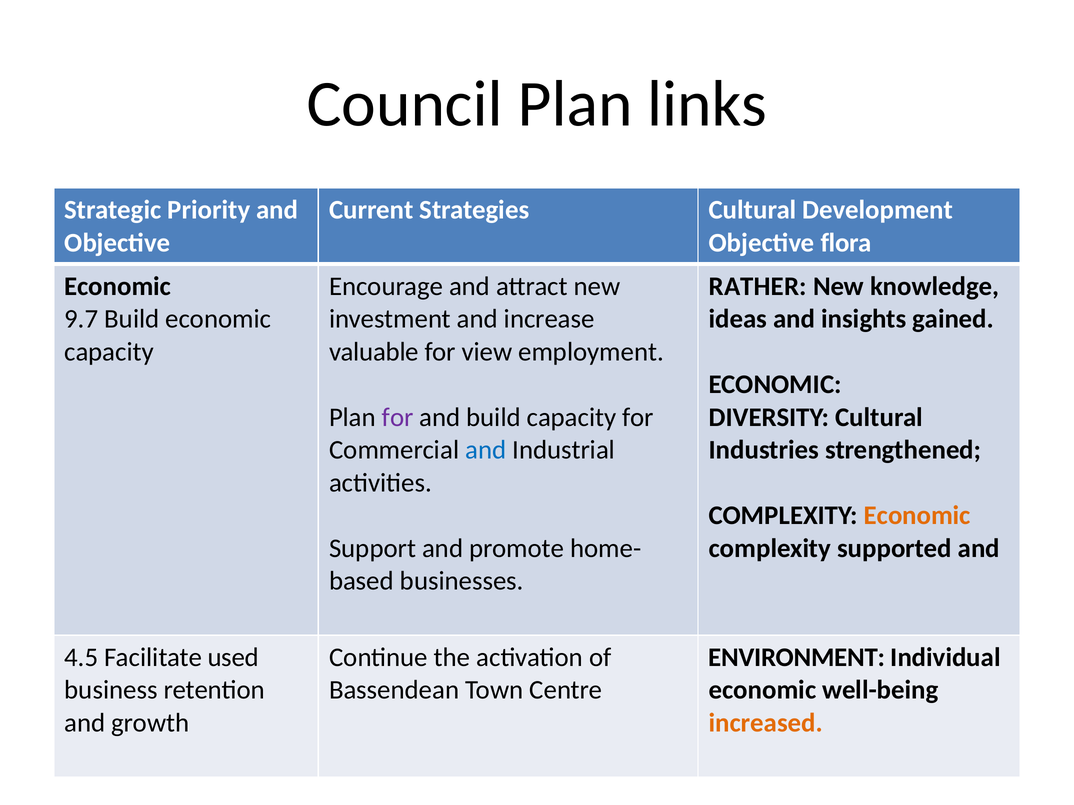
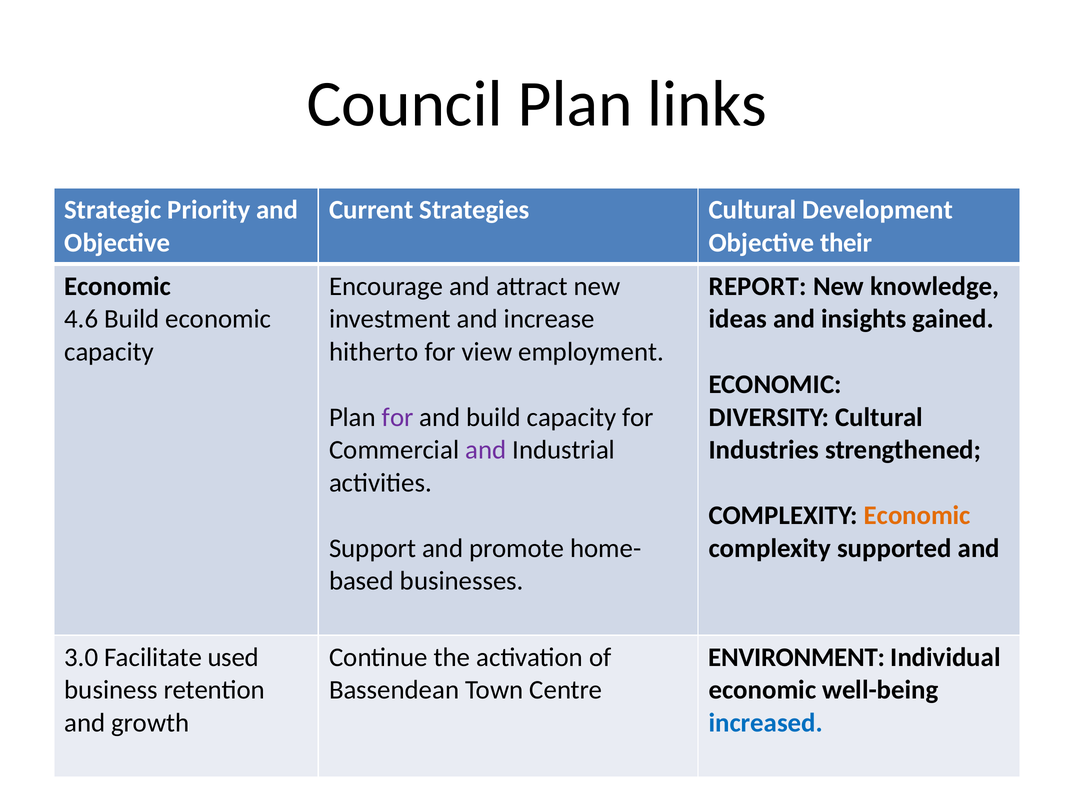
flora: flora -> their
RATHER: RATHER -> REPORT
9.7: 9.7 -> 4.6
valuable: valuable -> hitherto
and at (486, 450) colour: blue -> purple
4.5: 4.5 -> 3.0
increased colour: orange -> blue
